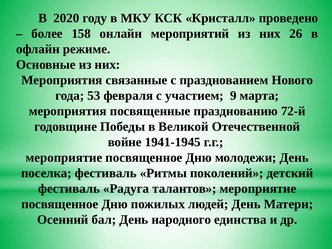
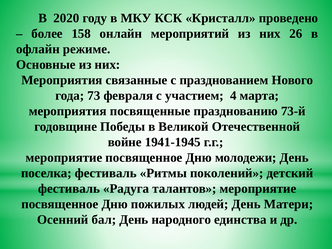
53: 53 -> 73
9: 9 -> 4
72-й: 72-й -> 73-й
